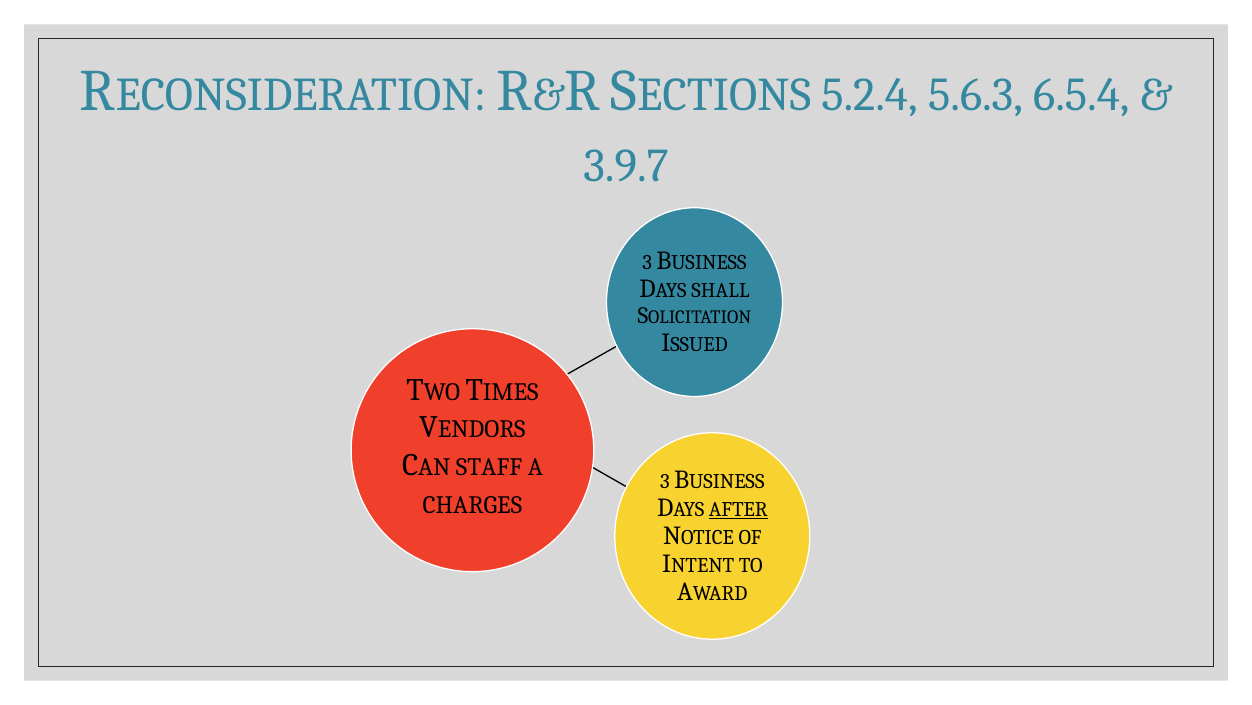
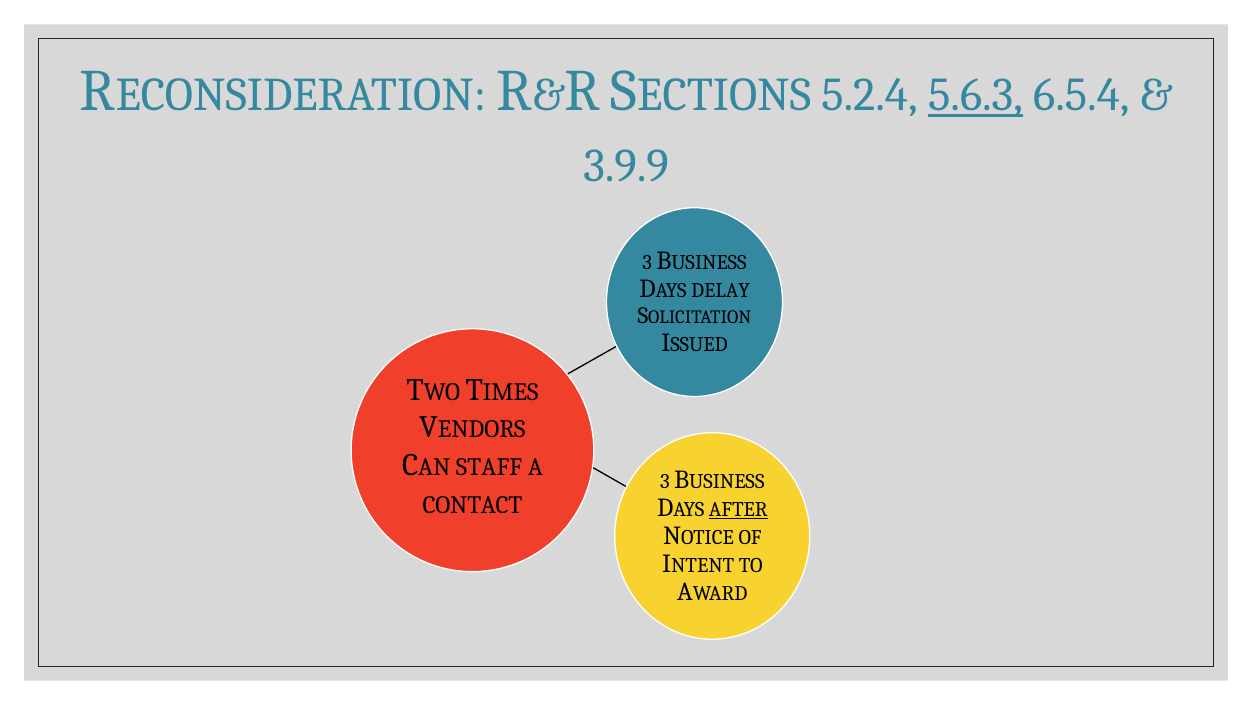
5.6.3 underline: none -> present
3.9.7: 3.9.7 -> 3.9.9
SHALL: SHALL -> DELAY
CHARGES: CHARGES -> CONTACT
